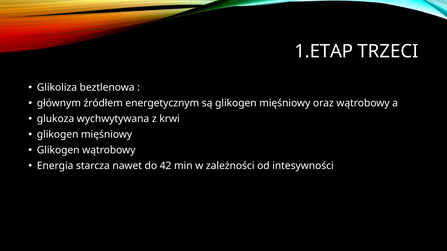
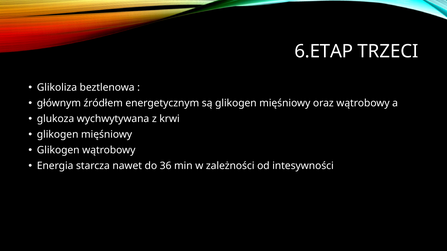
1.ETAP: 1.ETAP -> 6.ETAP
42: 42 -> 36
